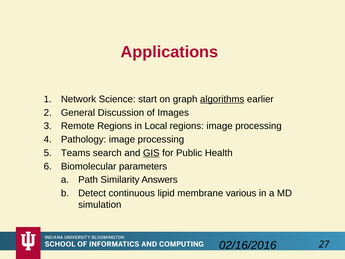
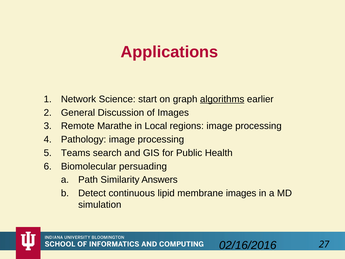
Remote Regions: Regions -> Marathe
GIS underline: present -> none
parameters: parameters -> persuading
membrane various: various -> images
